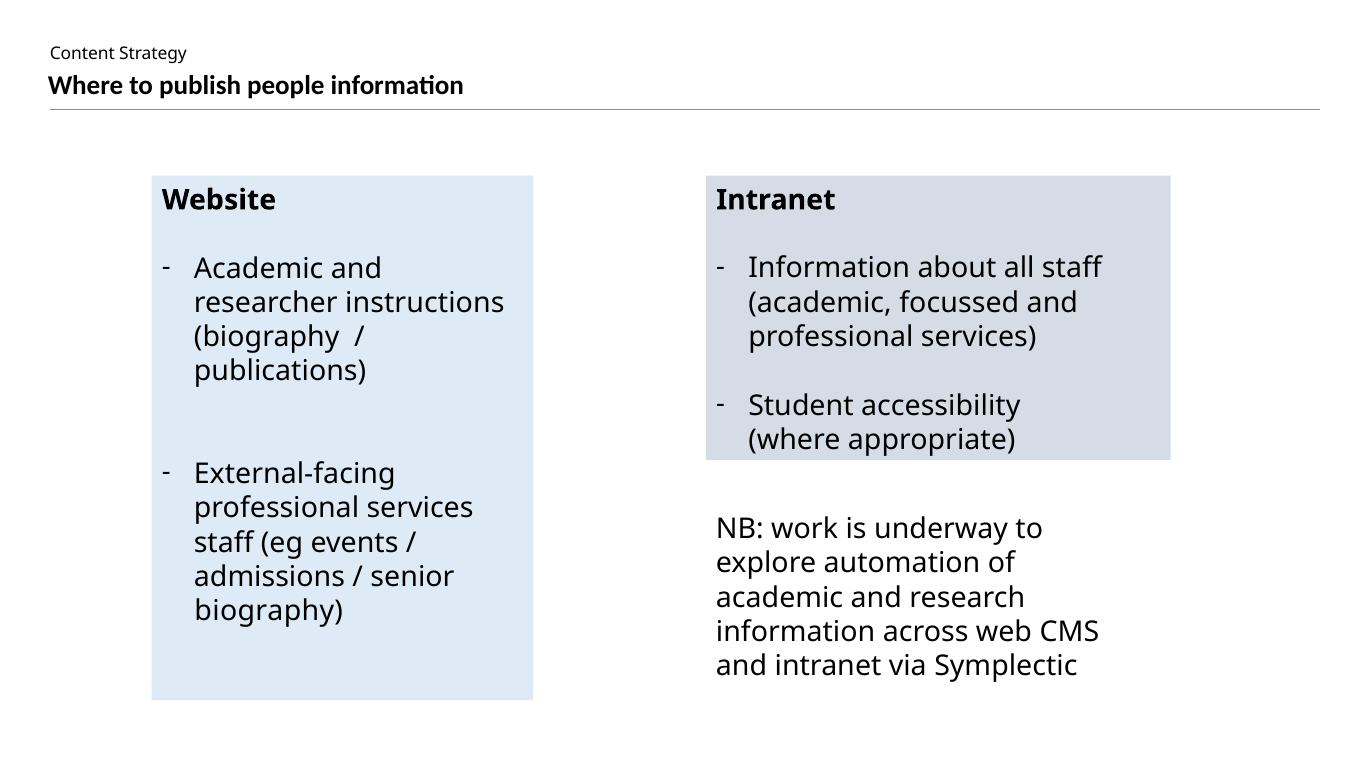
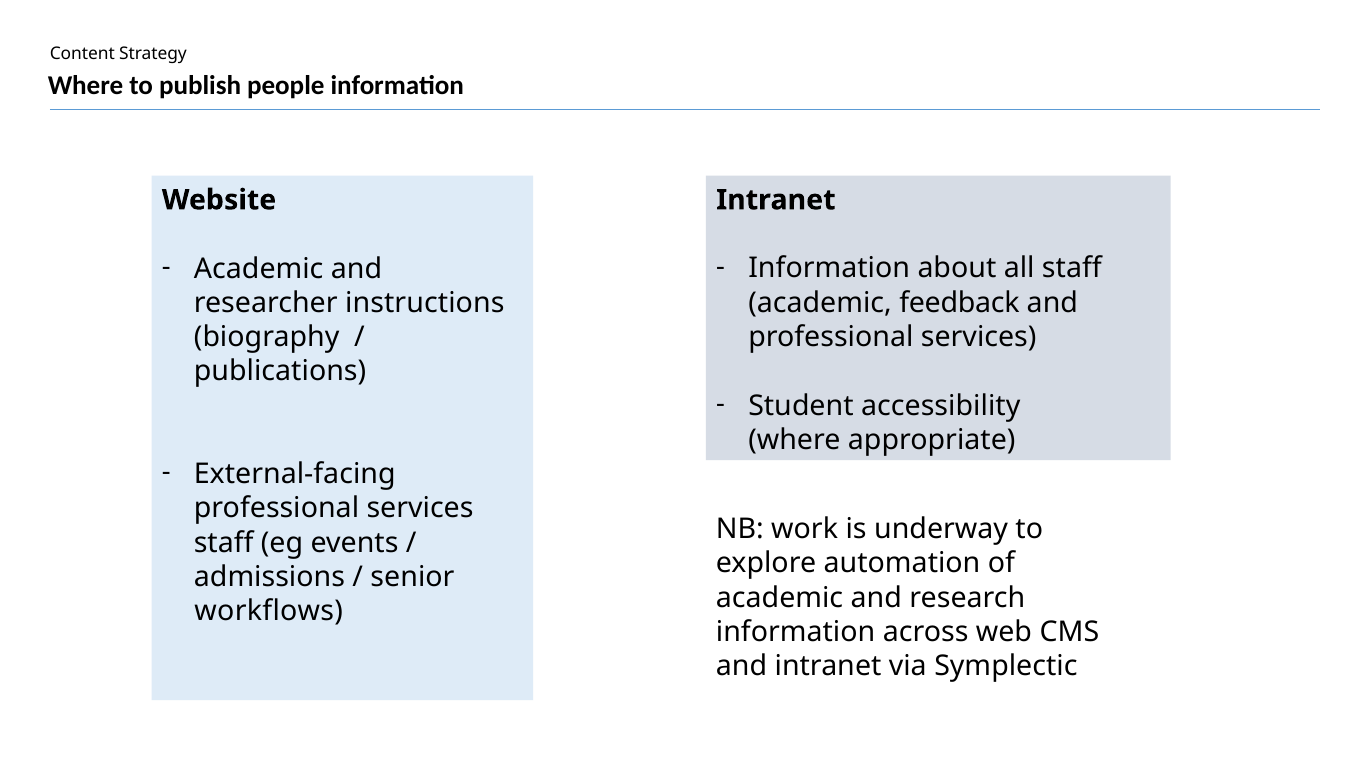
focussed: focussed -> feedback
biography at (269, 611): biography -> workflows
